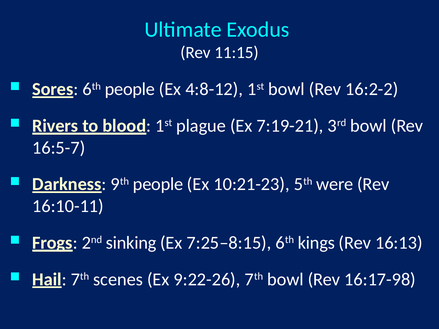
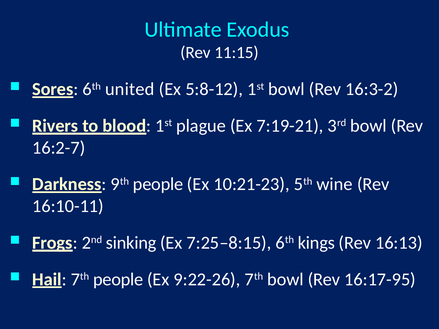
6th people: people -> united
4:8-12: 4:8-12 -> 5:8-12
16:2-2: 16:2-2 -> 16:3-2
16:5-7: 16:5-7 -> 16:2-7
were: were -> wine
7th scenes: scenes -> people
16:17-98: 16:17-98 -> 16:17-95
